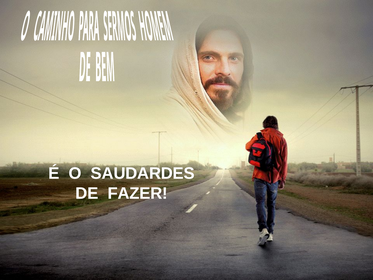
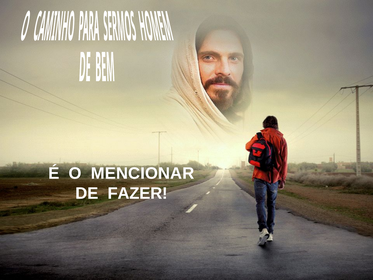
SAUDARDES: SAUDARDES -> MENCIONAR
